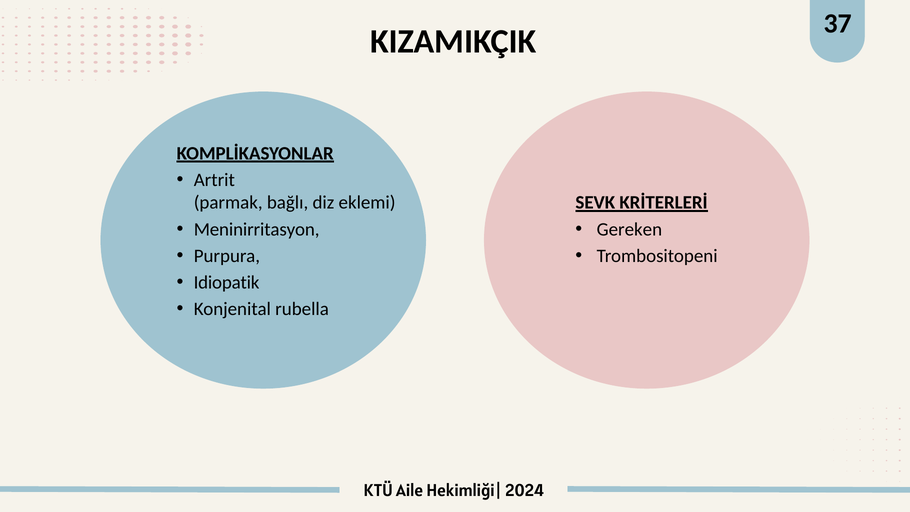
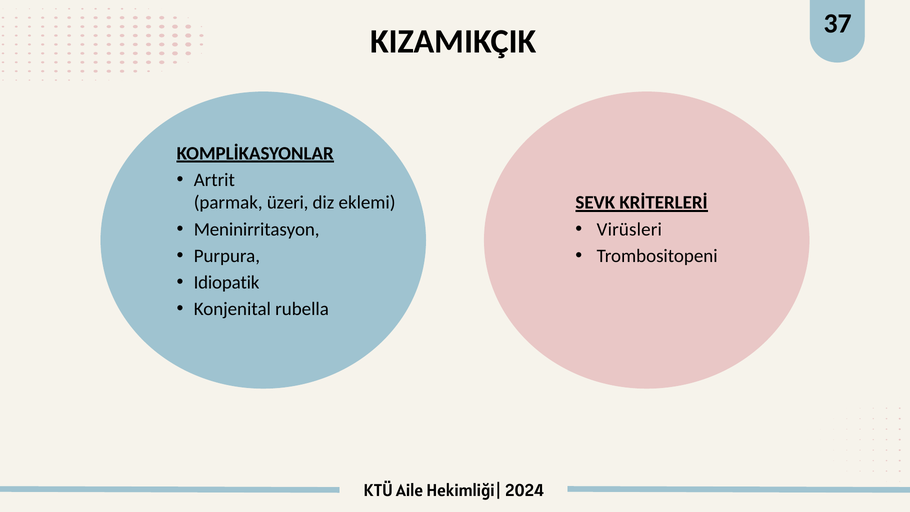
bağlı: bağlı -> üzeri
Gereken: Gereken -> Virüsleri
